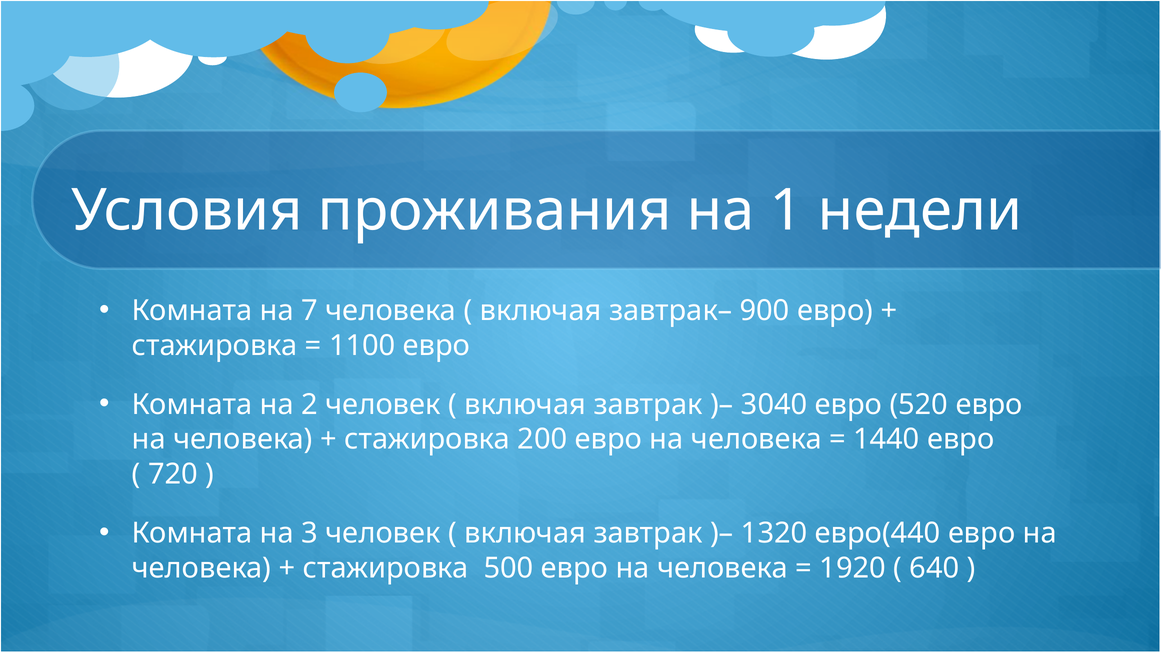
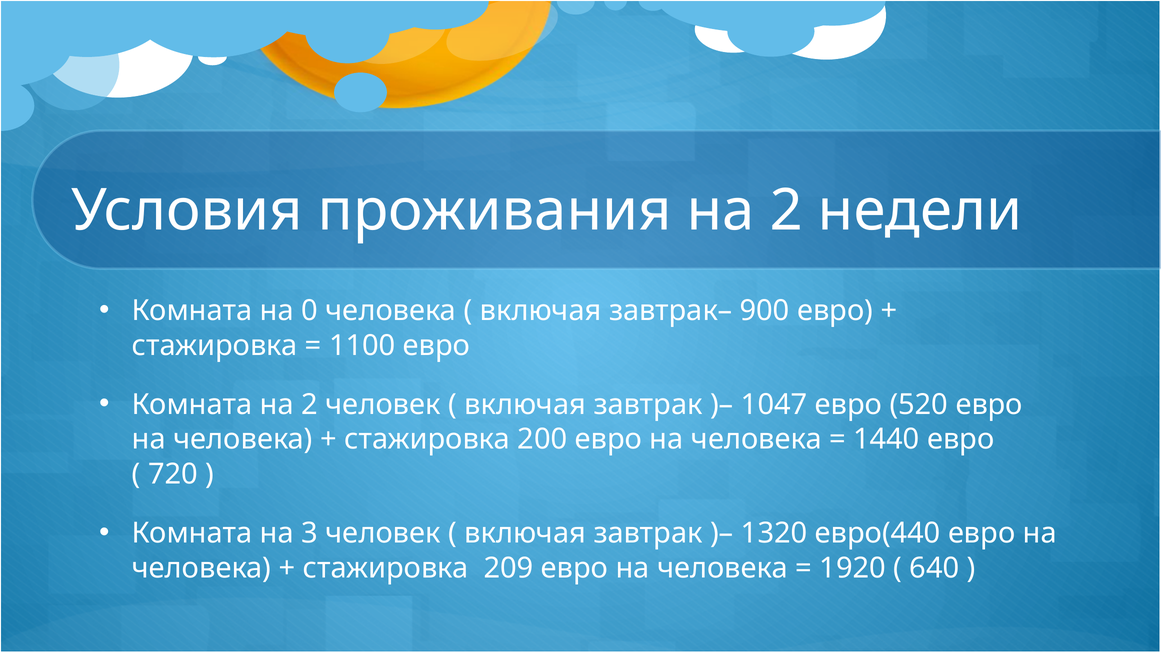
проживания на 1: 1 -> 2
7: 7 -> 0
3040: 3040 -> 1047
500: 500 -> 209
